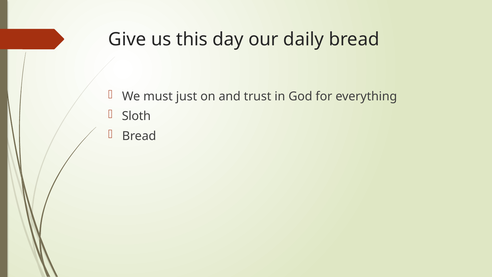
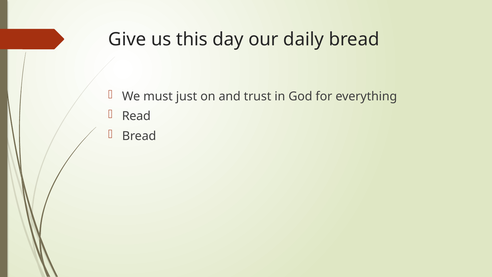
Sloth: Sloth -> Read
